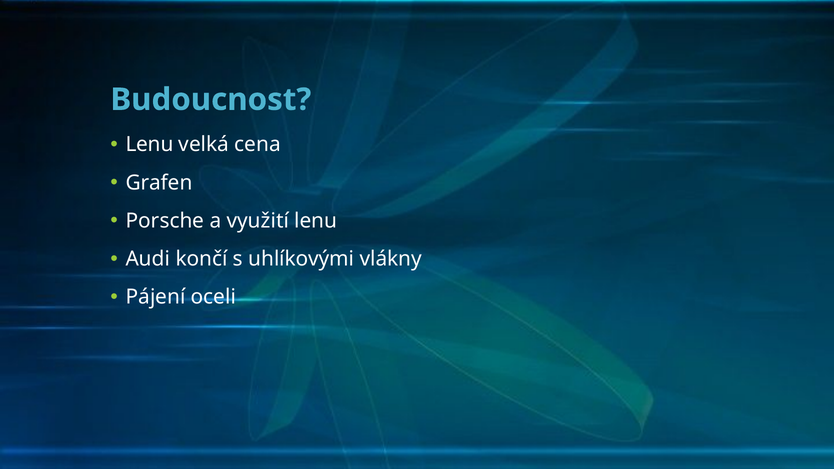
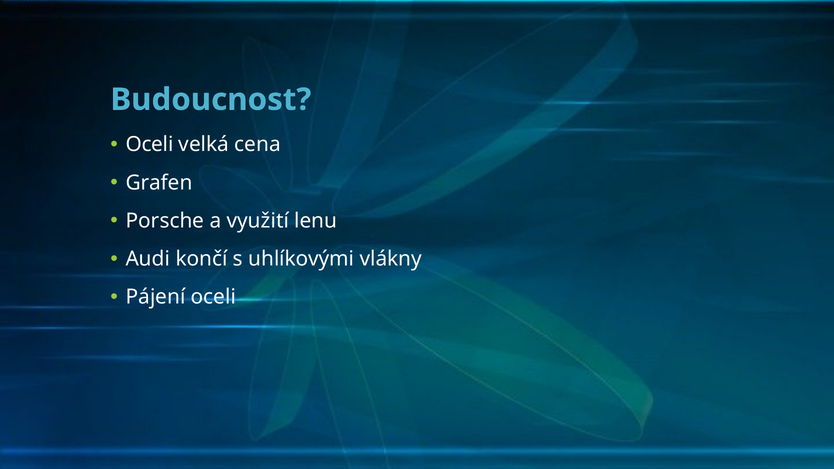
Lenu at (150, 145): Lenu -> Oceli
